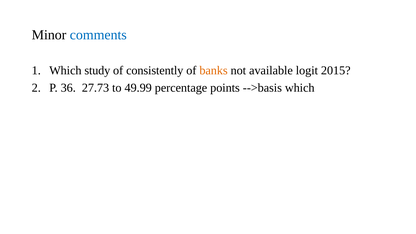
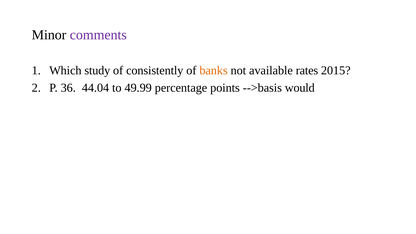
comments colour: blue -> purple
logit: logit -> rates
27.73: 27.73 -> 44.04
-->basis which: which -> would
